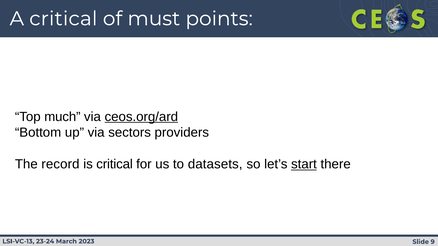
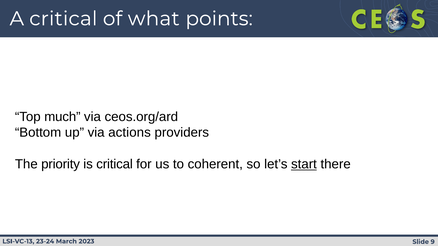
must: must -> what
ceos.org/ard underline: present -> none
sectors: sectors -> actions
record: record -> priority
datasets: datasets -> coherent
